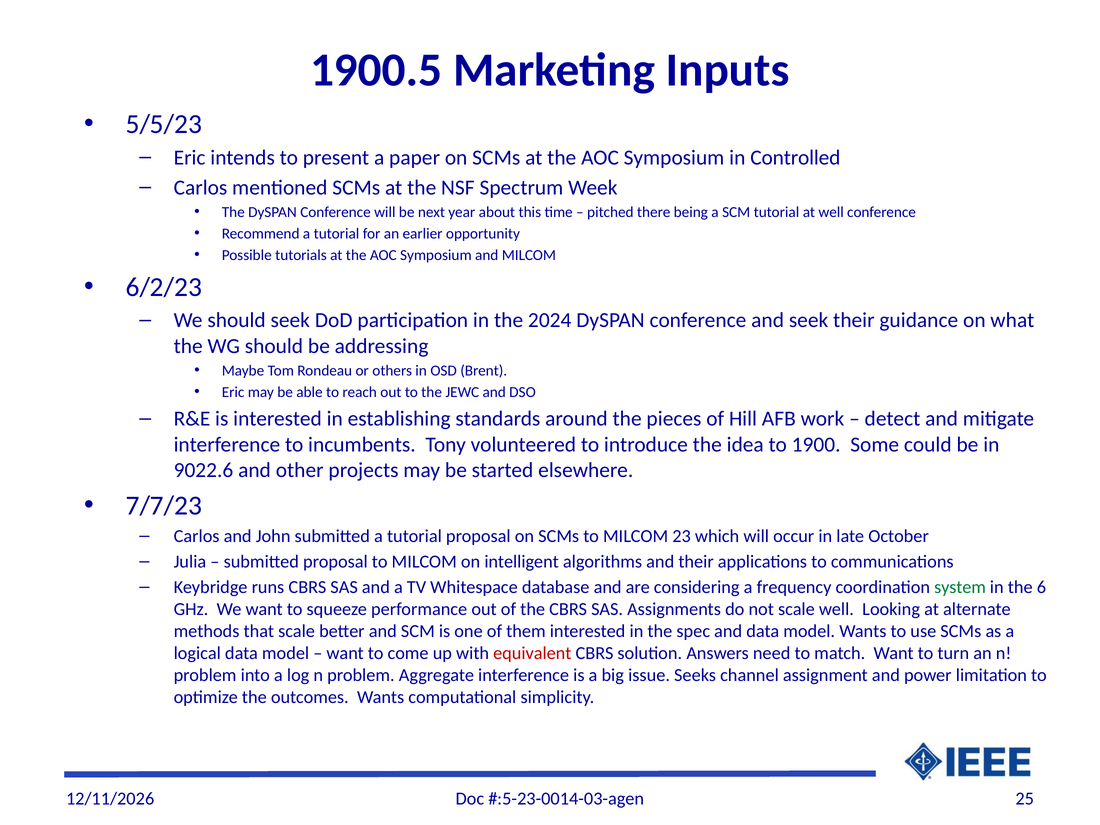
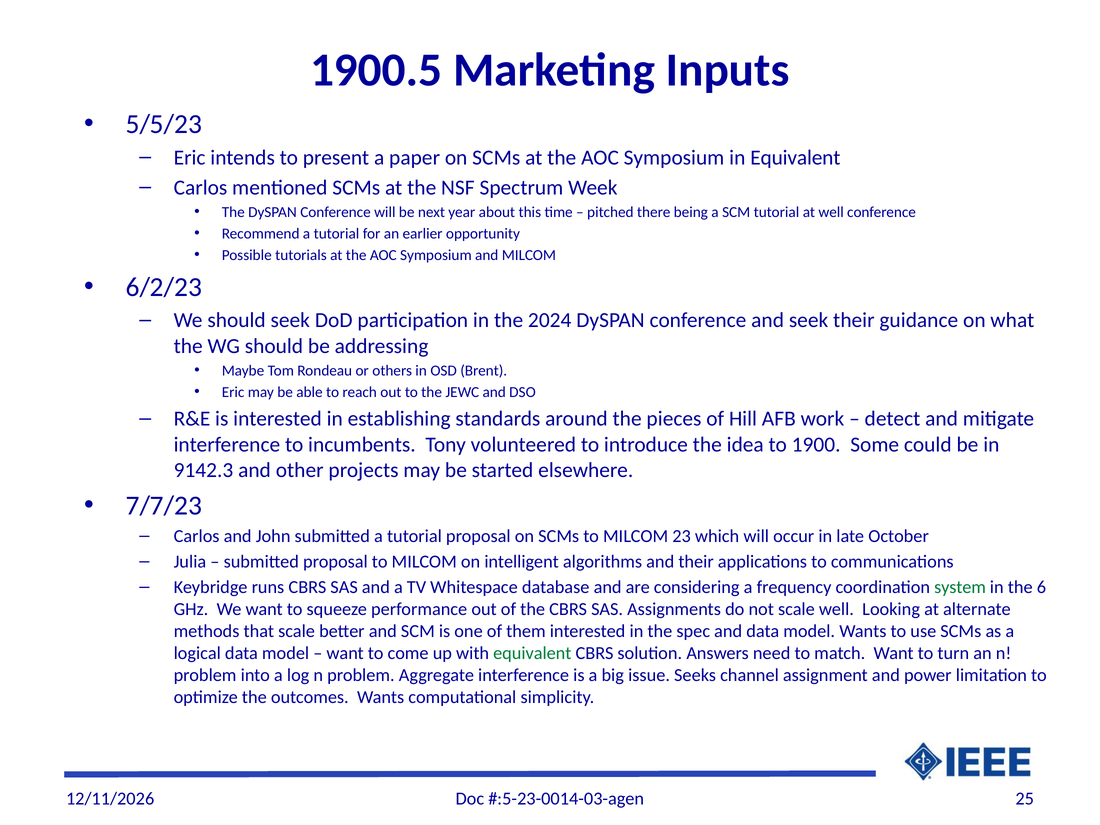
in Controlled: Controlled -> Equivalent
9022.6: 9022.6 -> 9142.3
equivalent at (532, 653) colour: red -> green
